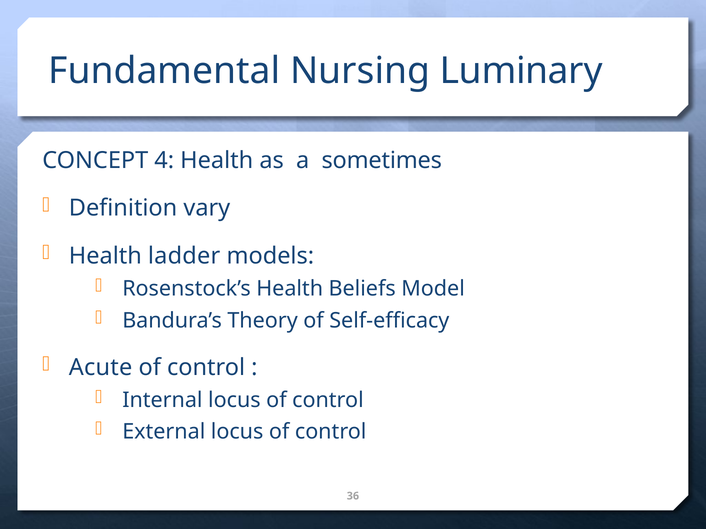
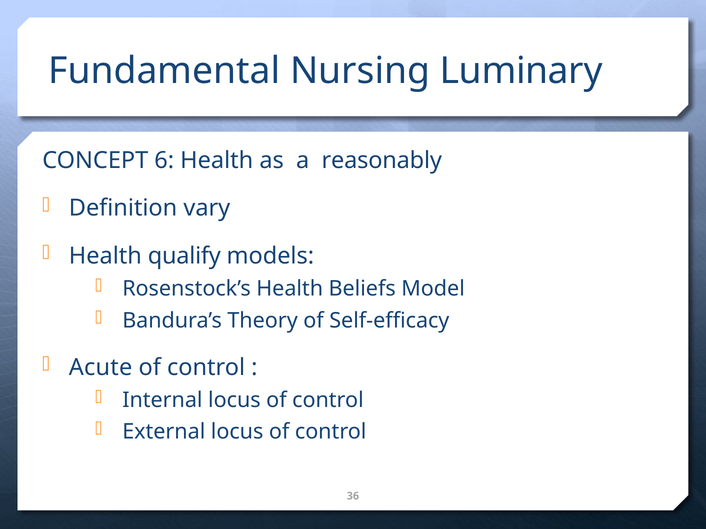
4: 4 -> 6
sometimes: sometimes -> reasonably
ladder: ladder -> qualify
